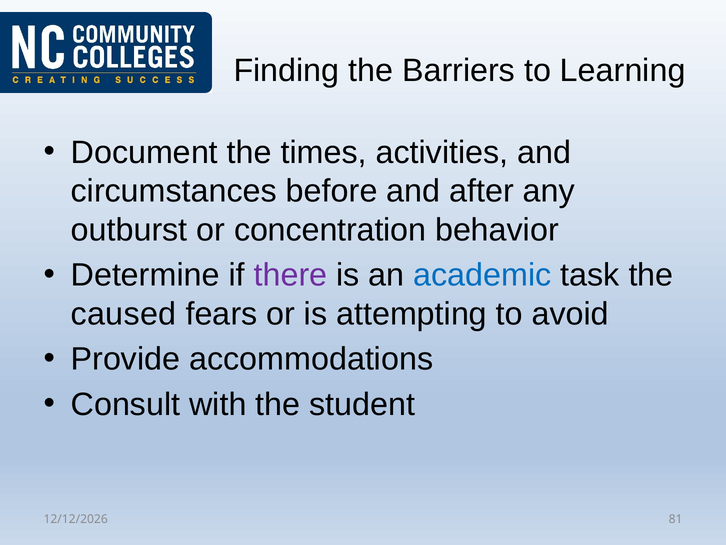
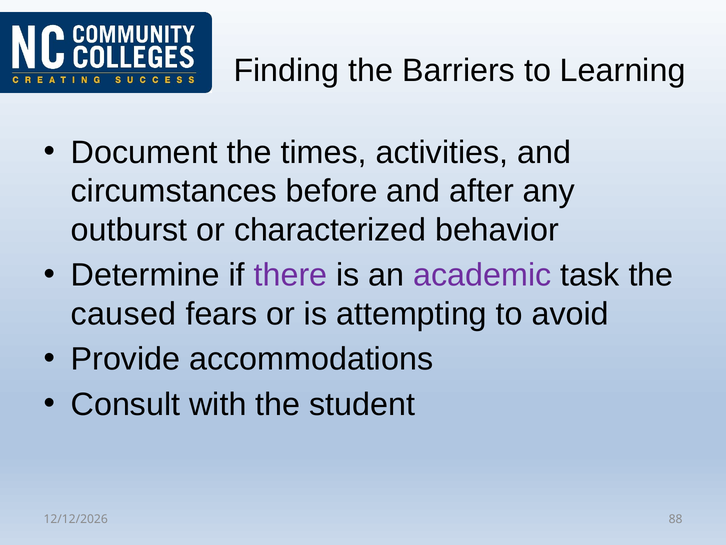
concentration: concentration -> characterized
academic colour: blue -> purple
81: 81 -> 88
